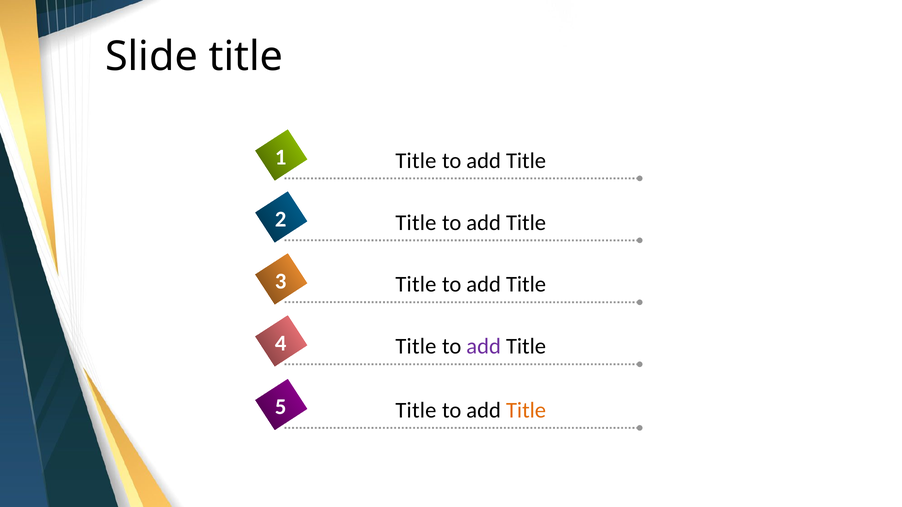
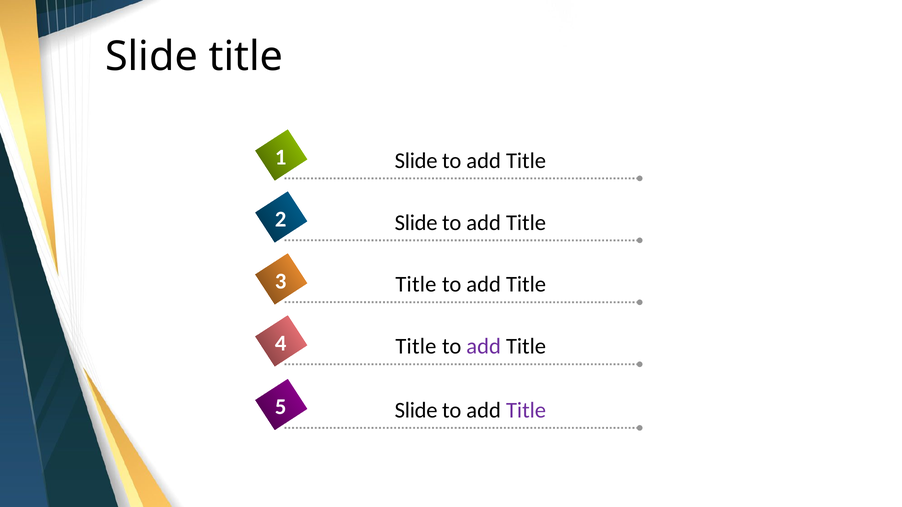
Title at (416, 161): Title -> Slide
Title at (416, 223): Title -> Slide
Title at (416, 410): Title -> Slide
Title at (526, 410) colour: orange -> purple
